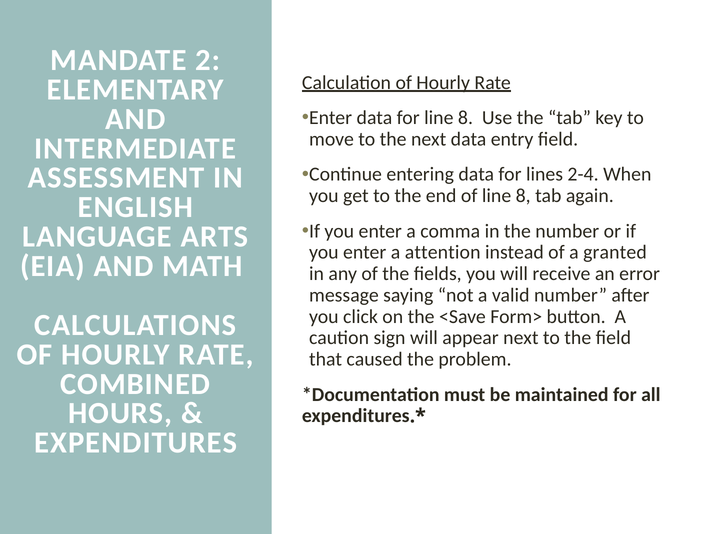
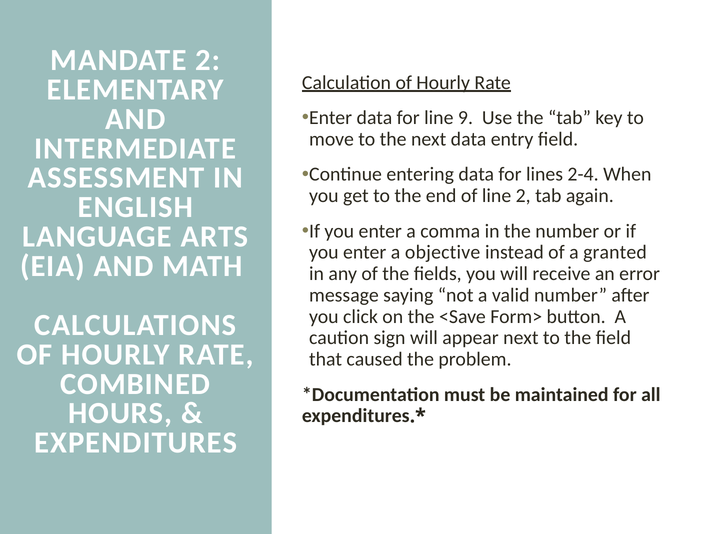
for line 8: 8 -> 9
of line 8: 8 -> 2
attention: attention -> objective
